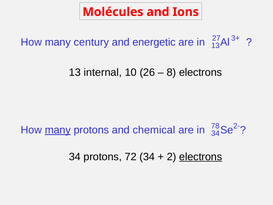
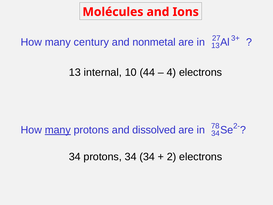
energetic: energetic -> nonmetal
26: 26 -> 44
8: 8 -> 4
chemical: chemical -> dissolved
protons 72: 72 -> 34
electrons at (201, 157) underline: present -> none
